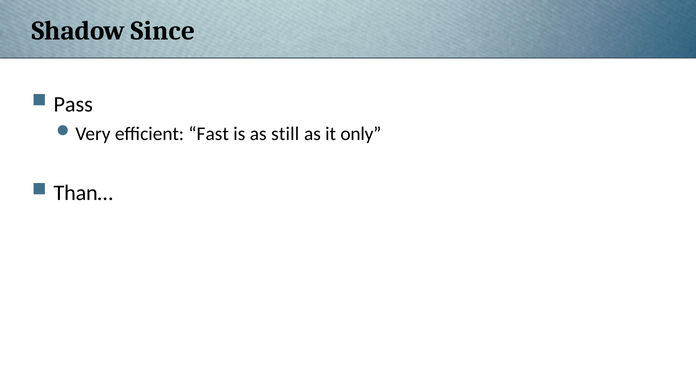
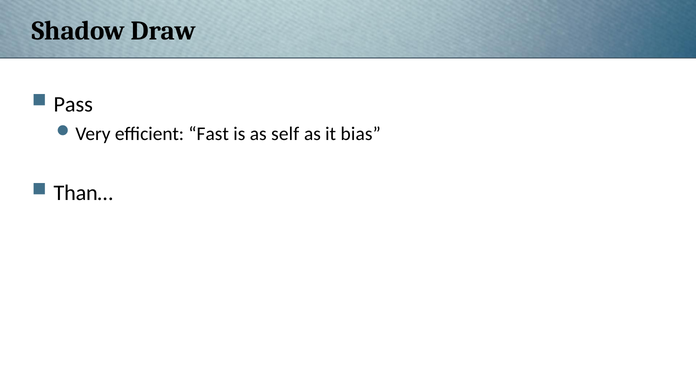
Since: Since -> Draw
still: still -> self
only: only -> bias
